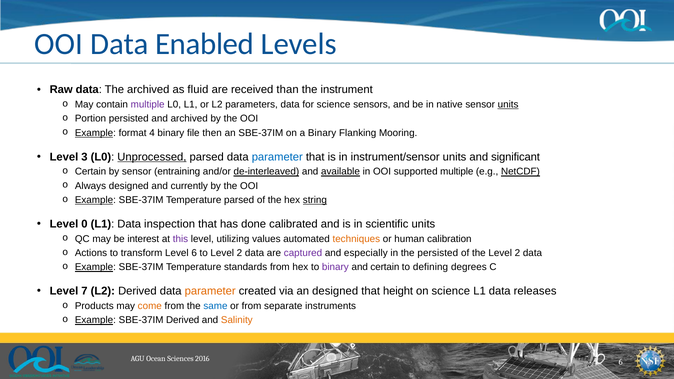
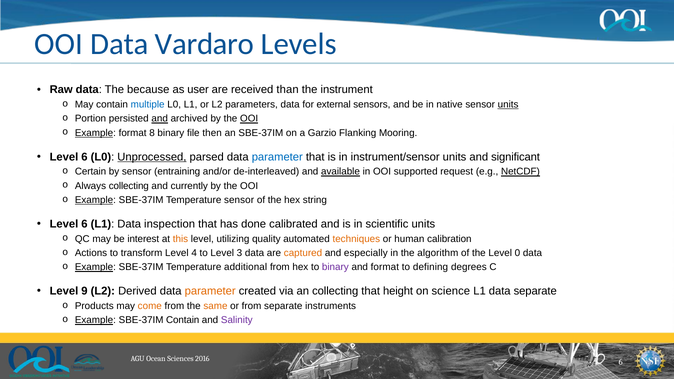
Enabled: Enabled -> Vardaro
The archived: archived -> because
fluid: fluid -> user
multiple at (148, 105) colour: purple -> blue
for science: science -> external
and at (160, 119) underline: none -> present
OOI at (249, 119) underline: none -> present
4: 4 -> 8
a Binary: Binary -> Garzio
3 at (84, 157): 3 -> 6
de-interleaved underline: present -> none
supported multiple: multiple -> request
Always designed: designed -> collecting
Temperature parsed: parsed -> sensor
string underline: present -> none
0 at (84, 224): 0 -> 6
this colour: purple -> orange
values: values -> quality
Level 6: 6 -> 4
to Level 2: 2 -> 3
captured colour: purple -> orange
the persisted: persisted -> algorithm
the Level 2: 2 -> 0
standards: standards -> additional
and certain: certain -> format
7: 7 -> 9
an designed: designed -> collecting
data releases: releases -> separate
same colour: blue -> orange
SBE-37IM Derived: Derived -> Contain
Salinity colour: orange -> purple
